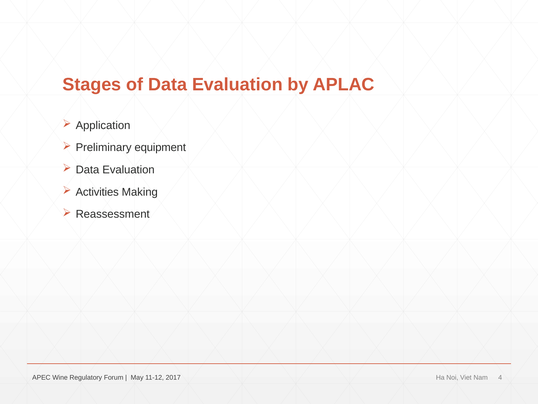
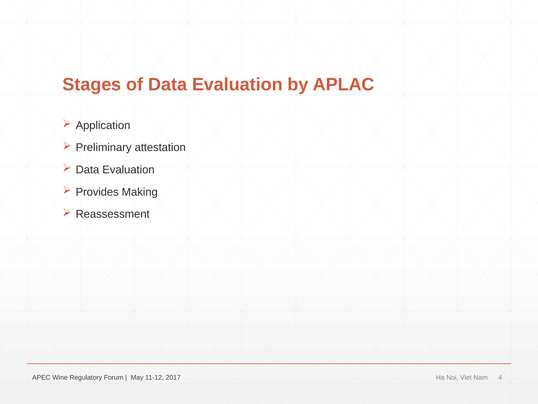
equipment: equipment -> attestation
Activities: Activities -> Provides
